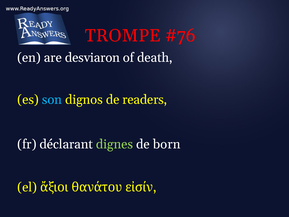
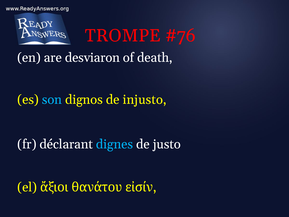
readers: readers -> injusto
dignes colour: light green -> light blue
born: born -> justo
